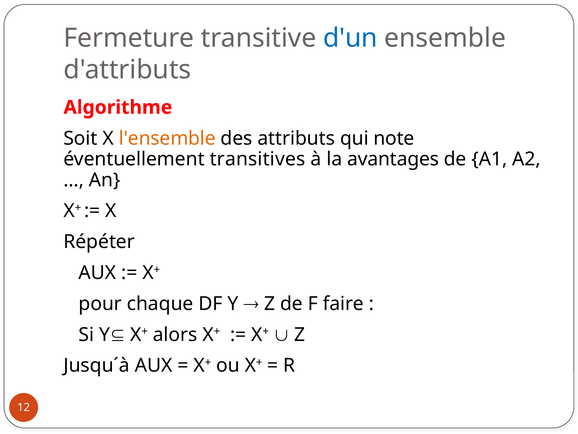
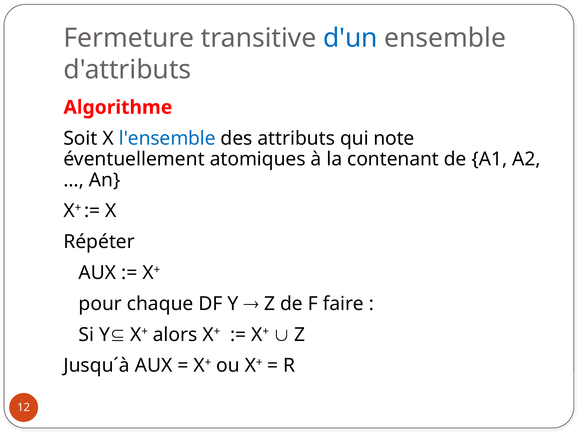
l'ensemble colour: orange -> blue
transitives: transitives -> atomiques
avantages: avantages -> contenant
